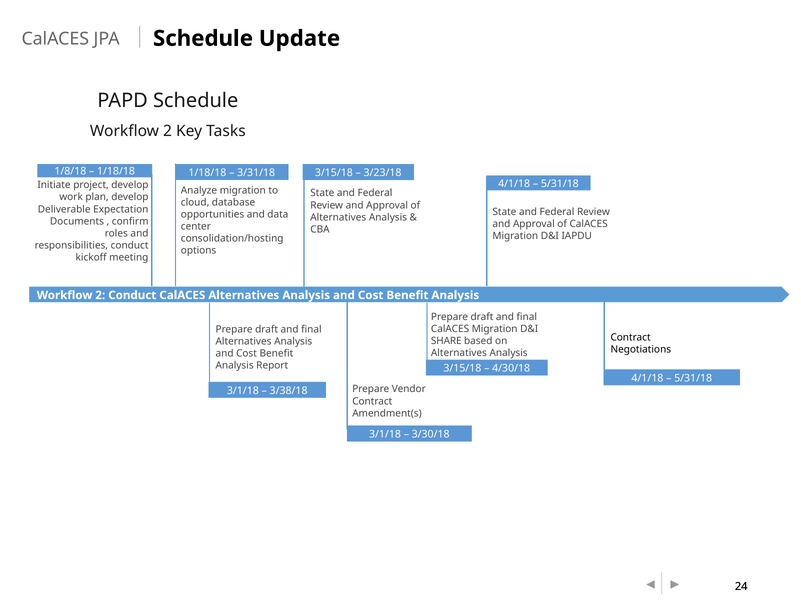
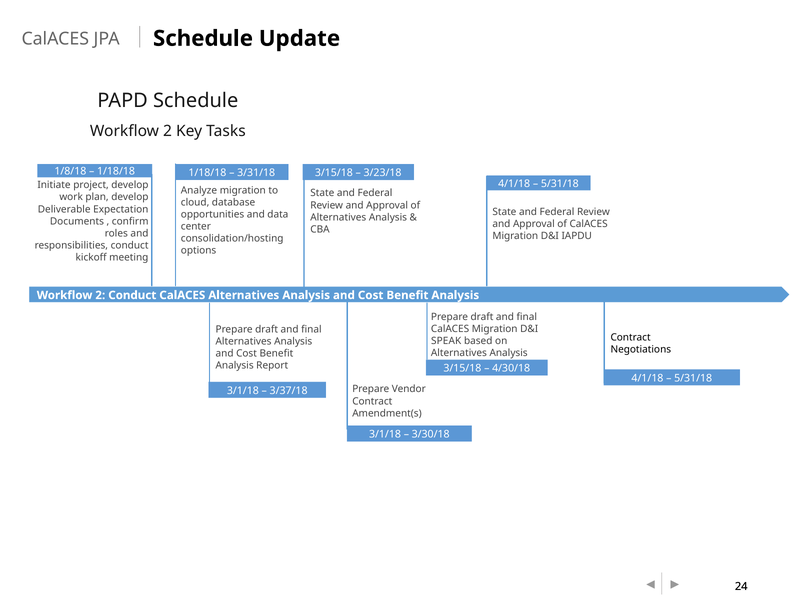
SHARE: SHARE -> SPEAK
3/38/18: 3/38/18 -> 3/37/18
